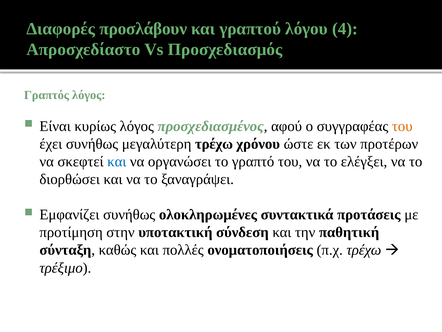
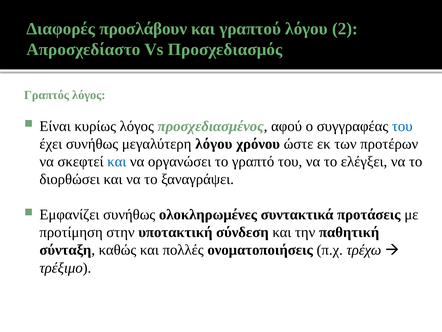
4: 4 -> 2
του at (402, 126) colour: orange -> blue
μεγαλύτερη τρέχω: τρέχω -> λόγου
